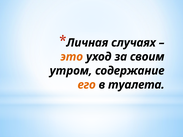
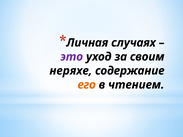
это colour: orange -> purple
утром: утром -> неряхе
туалета: туалета -> чтением
